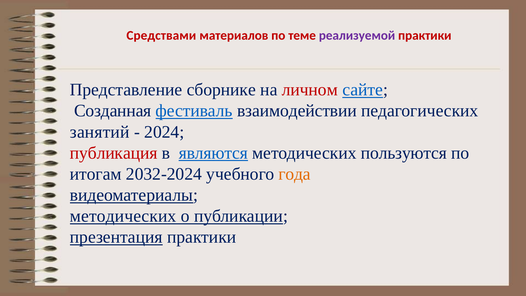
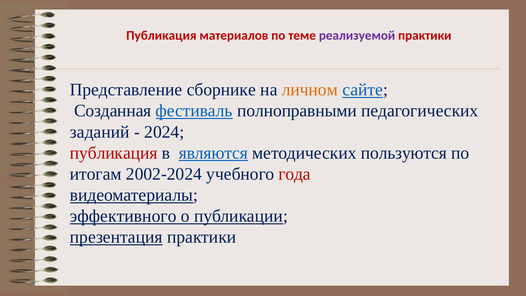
Средствами at (161, 36): Средствами -> Публикация
личном colour: red -> orange
взаимодействии: взаимодействии -> полноправными
занятий: занятий -> заданий
2032-2024: 2032-2024 -> 2002-2024
года colour: orange -> red
методических at (123, 216): методических -> эффективного
